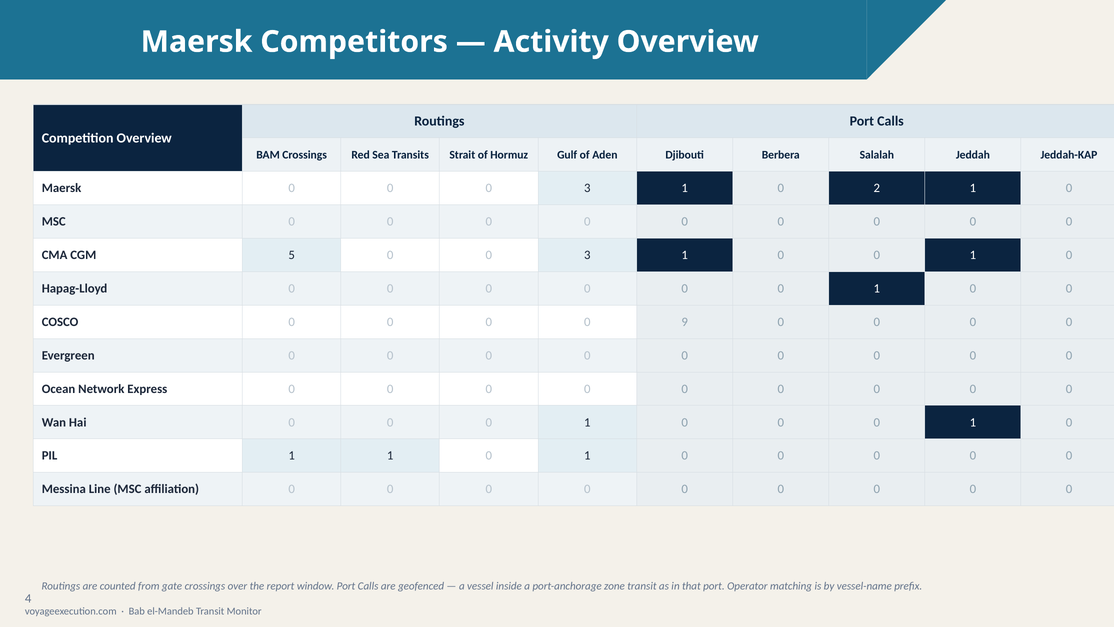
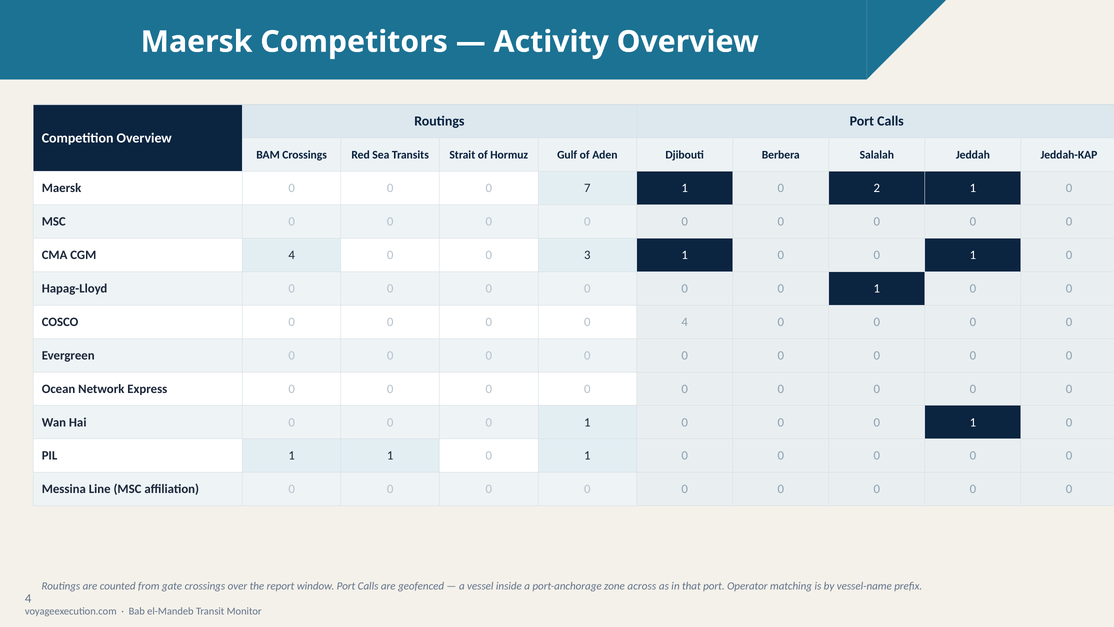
0 0 0 3: 3 -> 7
CGM 5: 5 -> 4
0 9: 9 -> 4
zone transit: transit -> across
